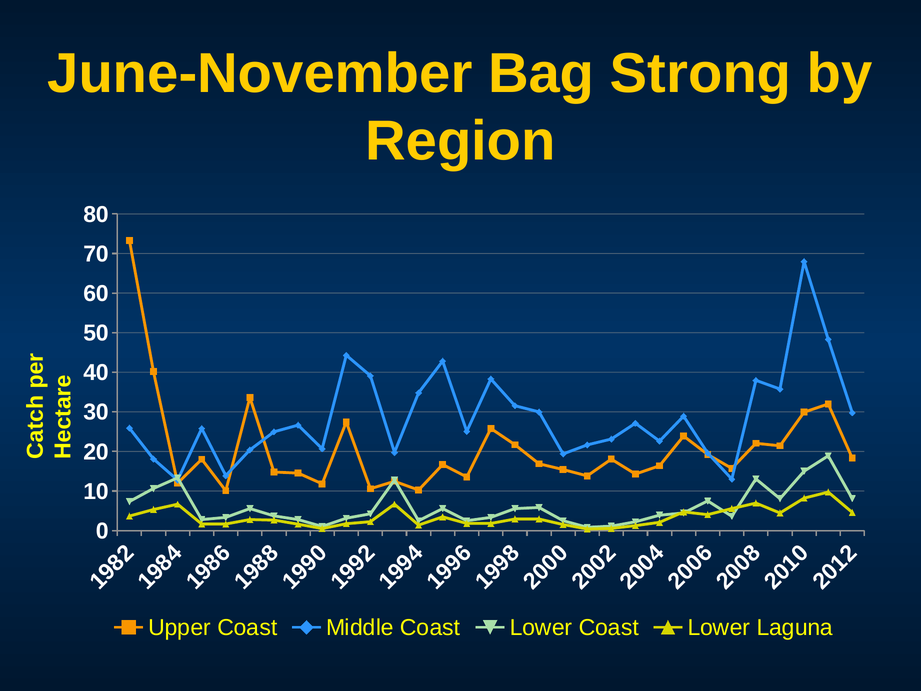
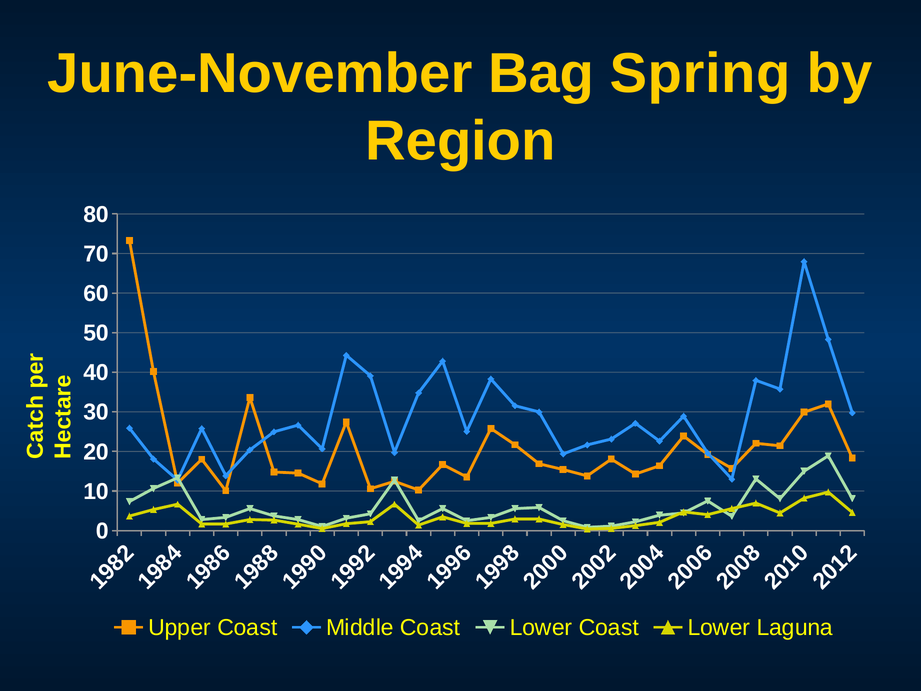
Strong: Strong -> Spring
